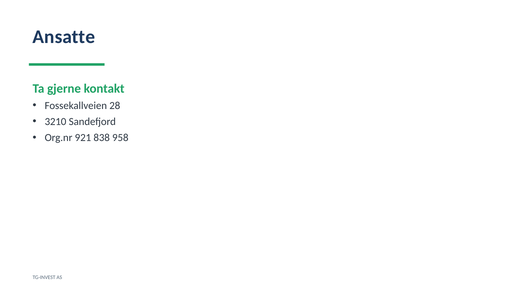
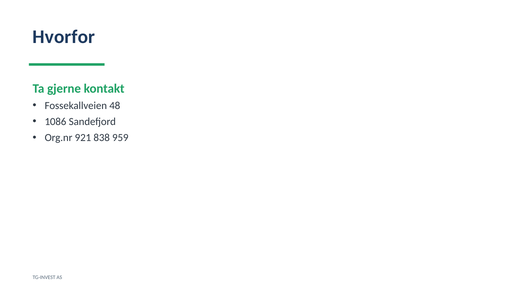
Ansatte: Ansatte -> Hvorfor
28: 28 -> 48
3210: 3210 -> 1086
958: 958 -> 959
